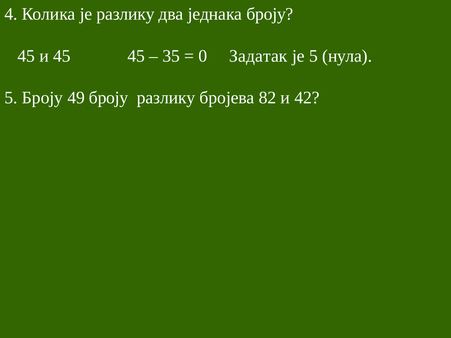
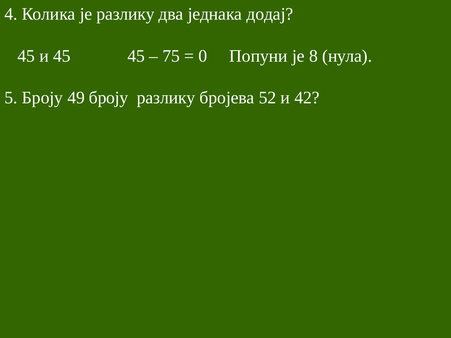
једнака броју: броју -> додај
35: 35 -> 75
Задатак: Задатак -> Попуни
је 5: 5 -> 8
82: 82 -> 52
